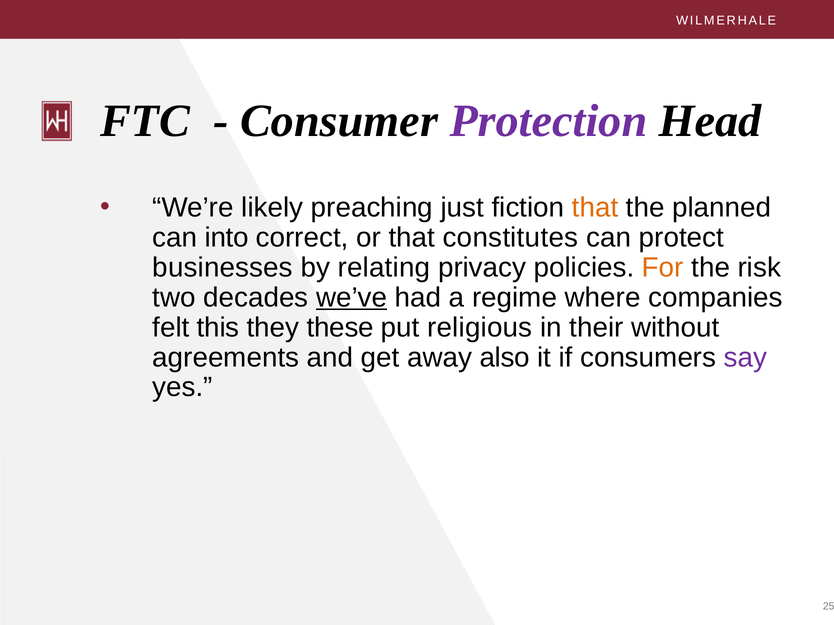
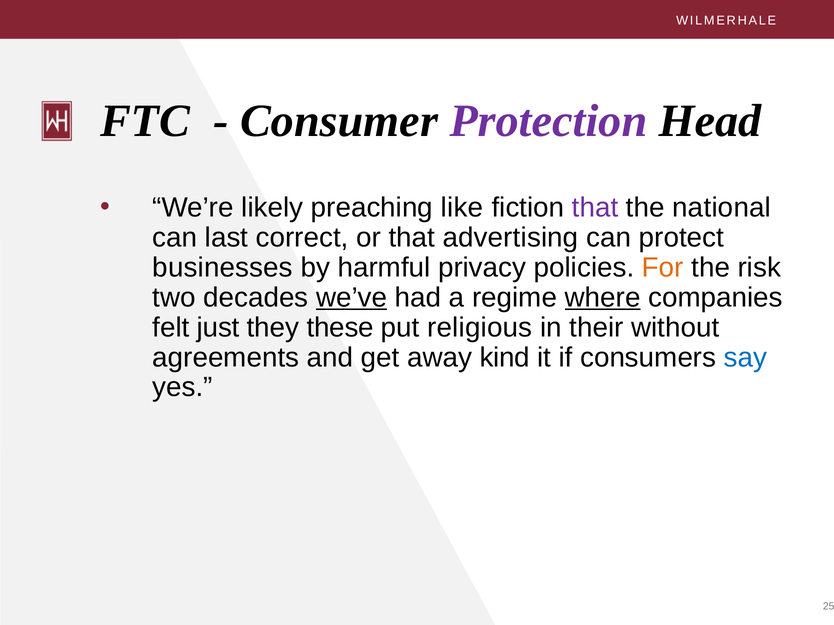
just: just -> like
that at (595, 208) colour: orange -> purple
planned: planned -> national
into: into -> last
constitutes: constitutes -> advertising
relating: relating -> harmful
where underline: none -> present
this: this -> just
also: also -> kind
say colour: purple -> blue
